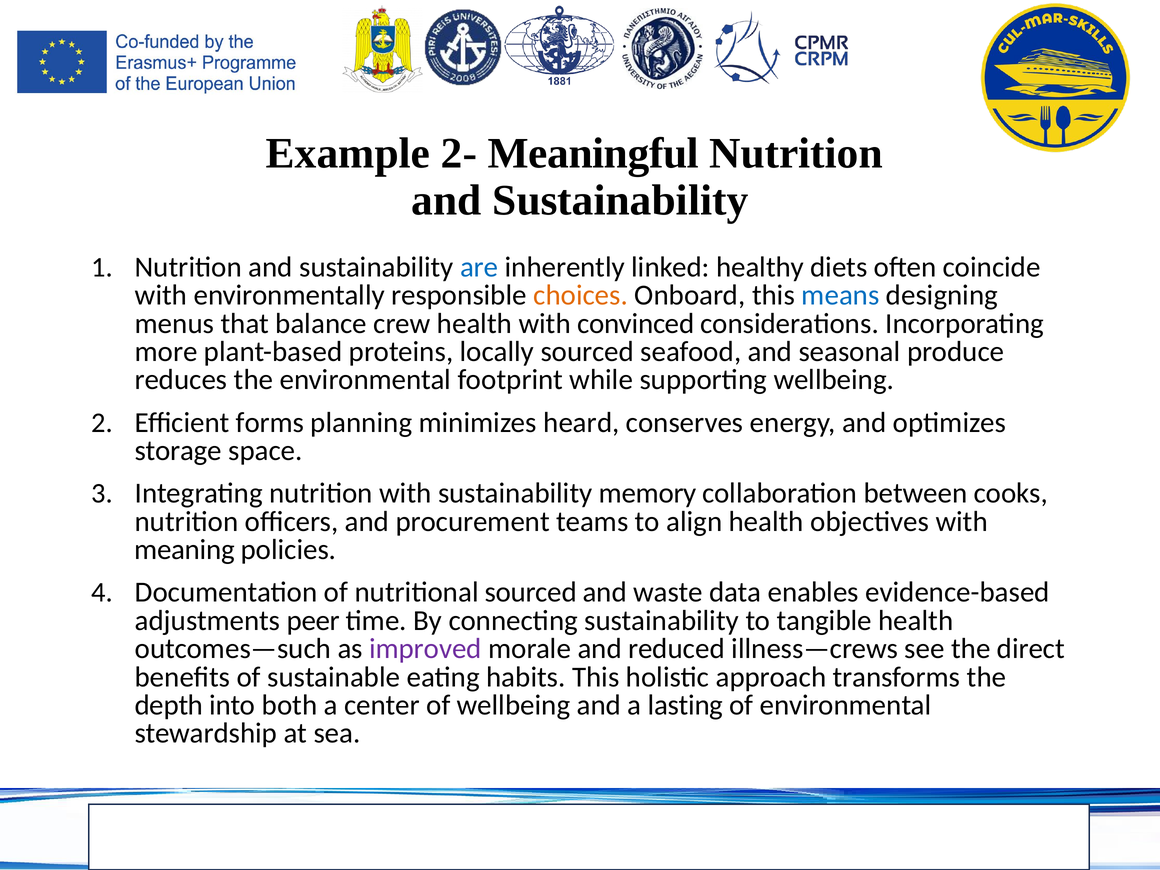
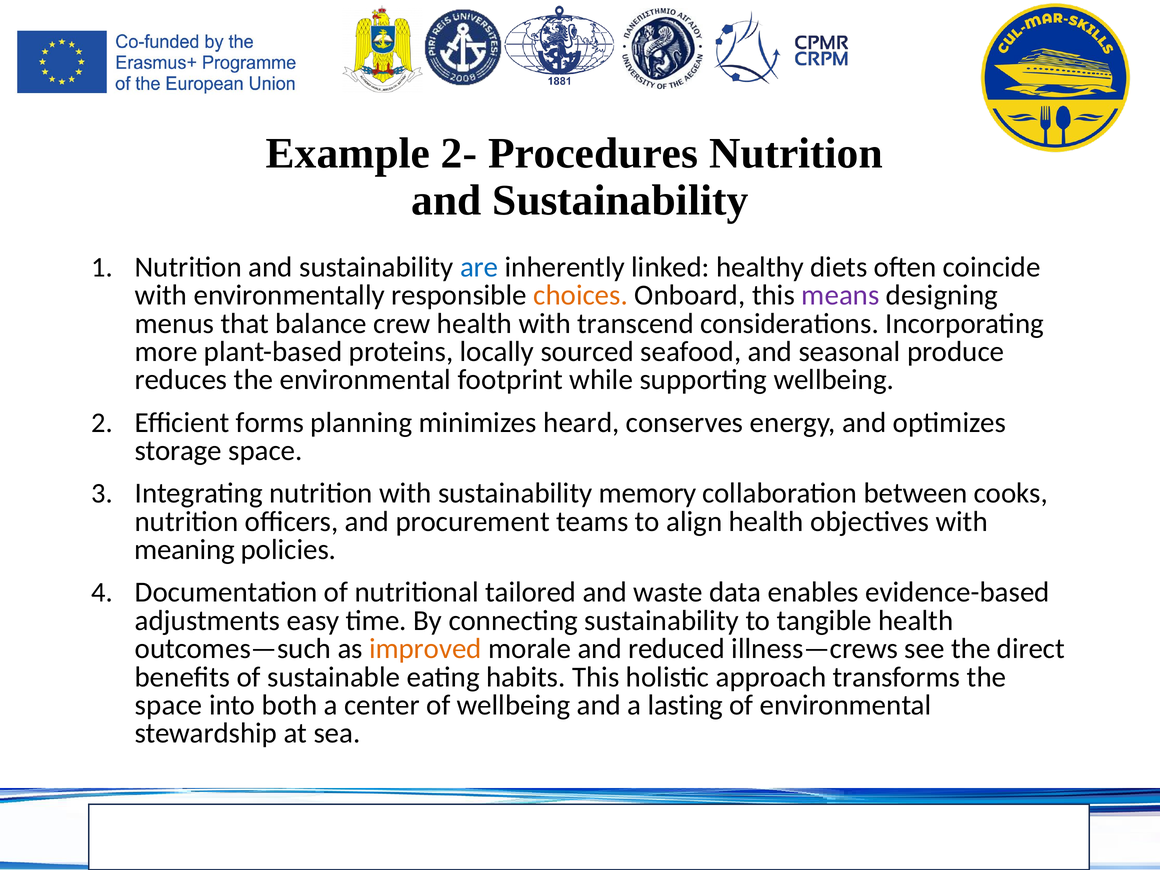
Meaningful: Meaningful -> Procedures
means colour: blue -> purple
convinced: convinced -> transcend
nutritional sourced: sourced -> tailored
peer: peer -> easy
improved colour: purple -> orange
depth at (169, 705): depth -> space
